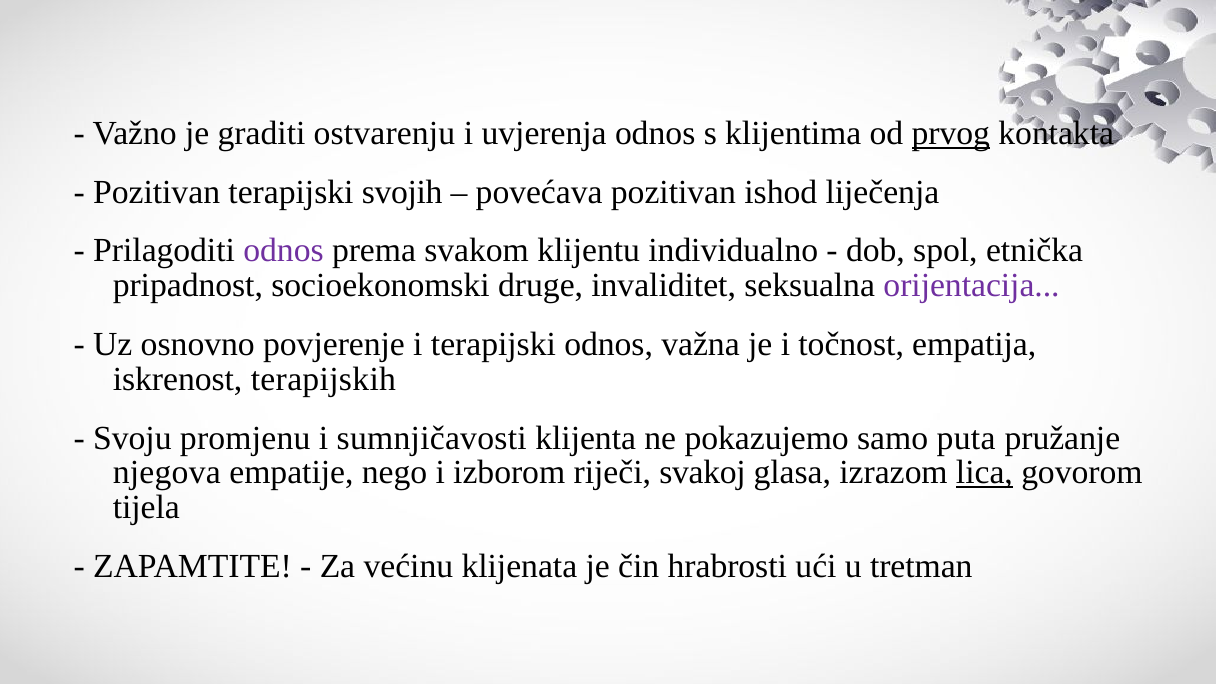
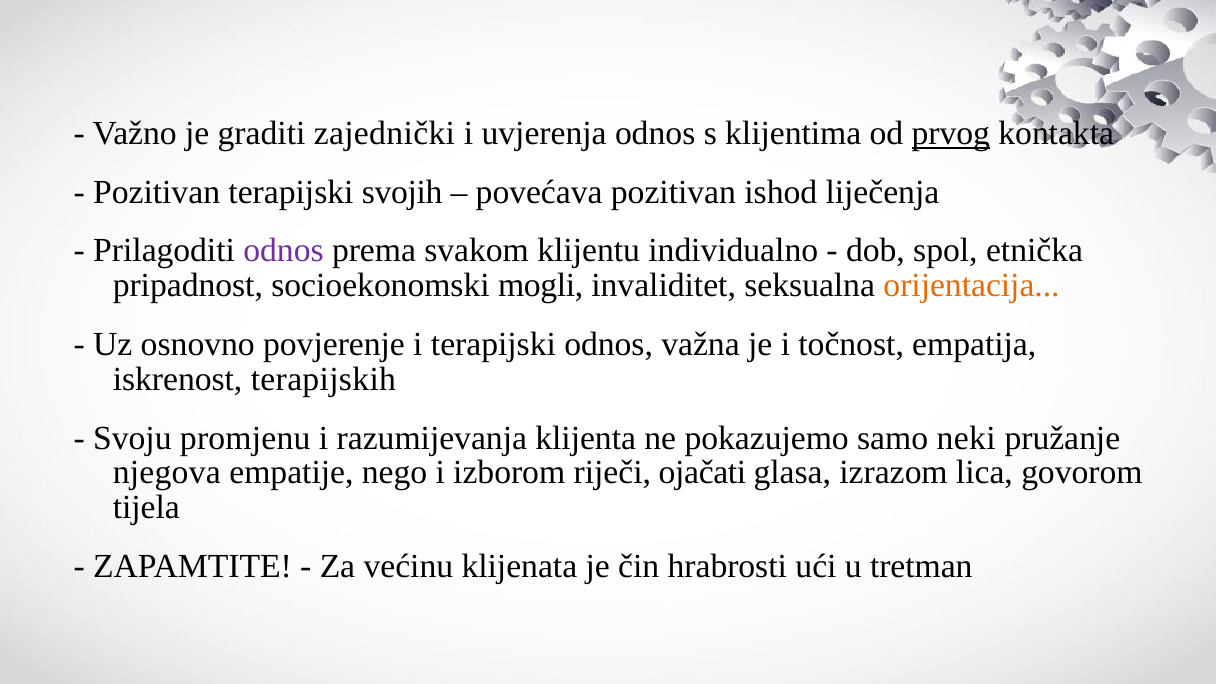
ostvarenju: ostvarenju -> zajednički
druge: druge -> mogli
orijentacija colour: purple -> orange
sumnjičavosti: sumnjičavosti -> razumijevanja
puta: puta -> neki
svakoj: svakoj -> ojačati
lica underline: present -> none
